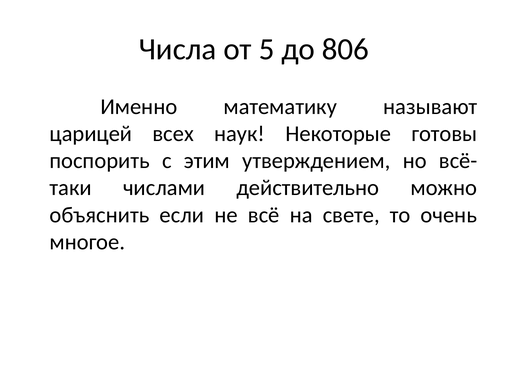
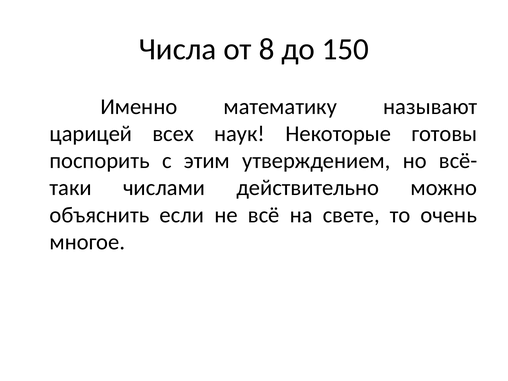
5: 5 -> 8
806: 806 -> 150
